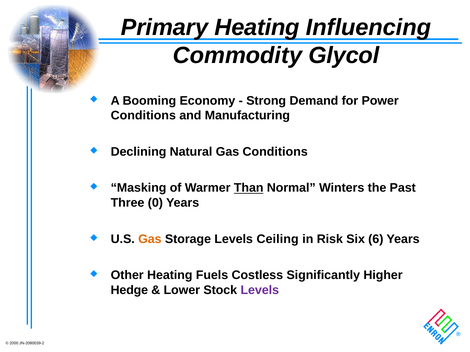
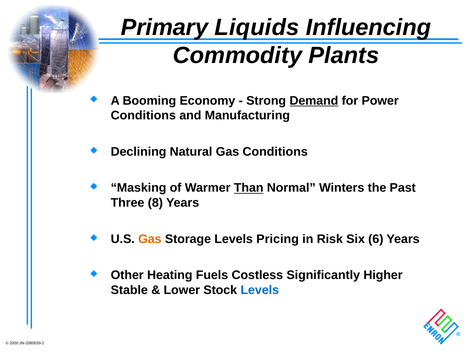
Primary Heating: Heating -> Liquids
Glycol: Glycol -> Plants
Demand underline: none -> present
0: 0 -> 8
Ceiling: Ceiling -> Pricing
Hedge: Hedge -> Stable
Levels at (260, 290) colour: purple -> blue
